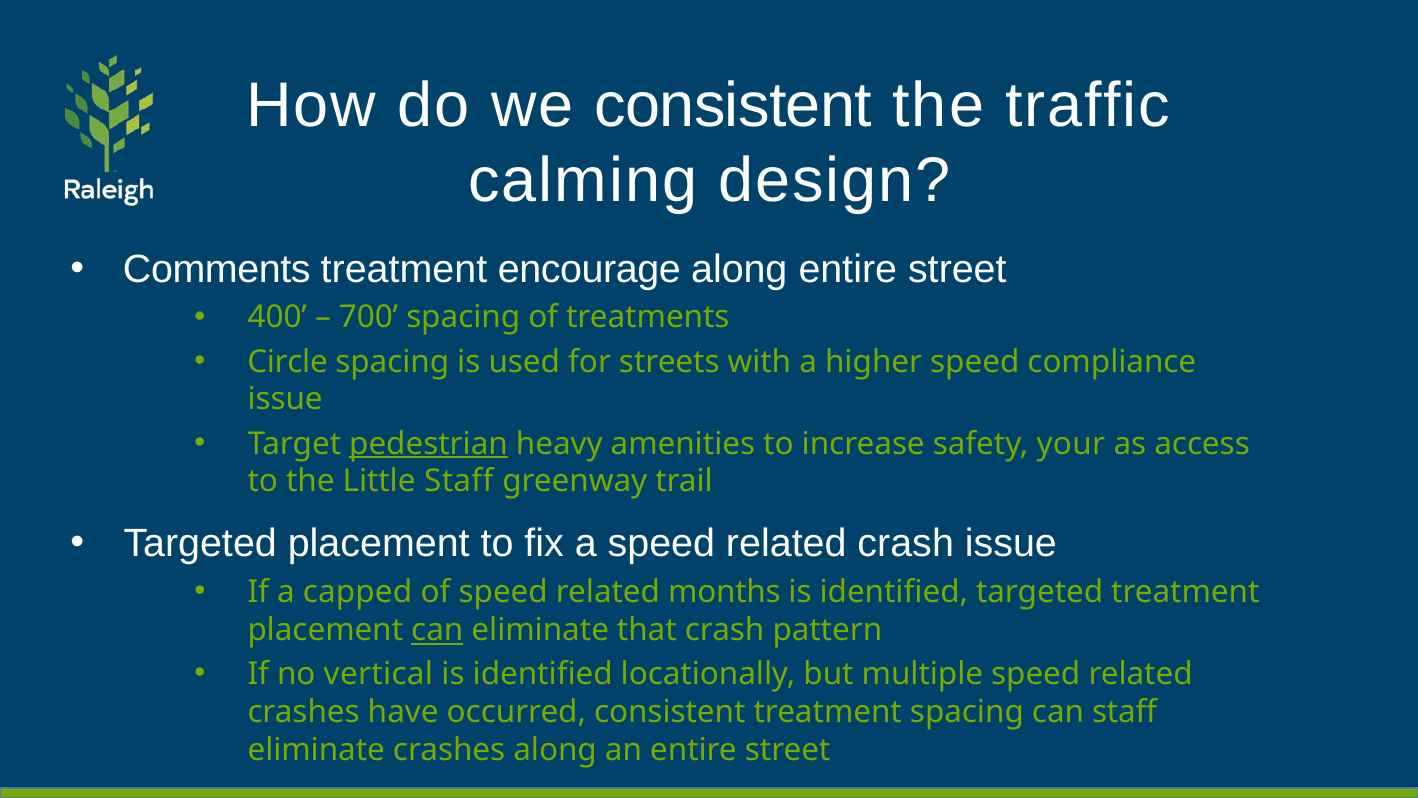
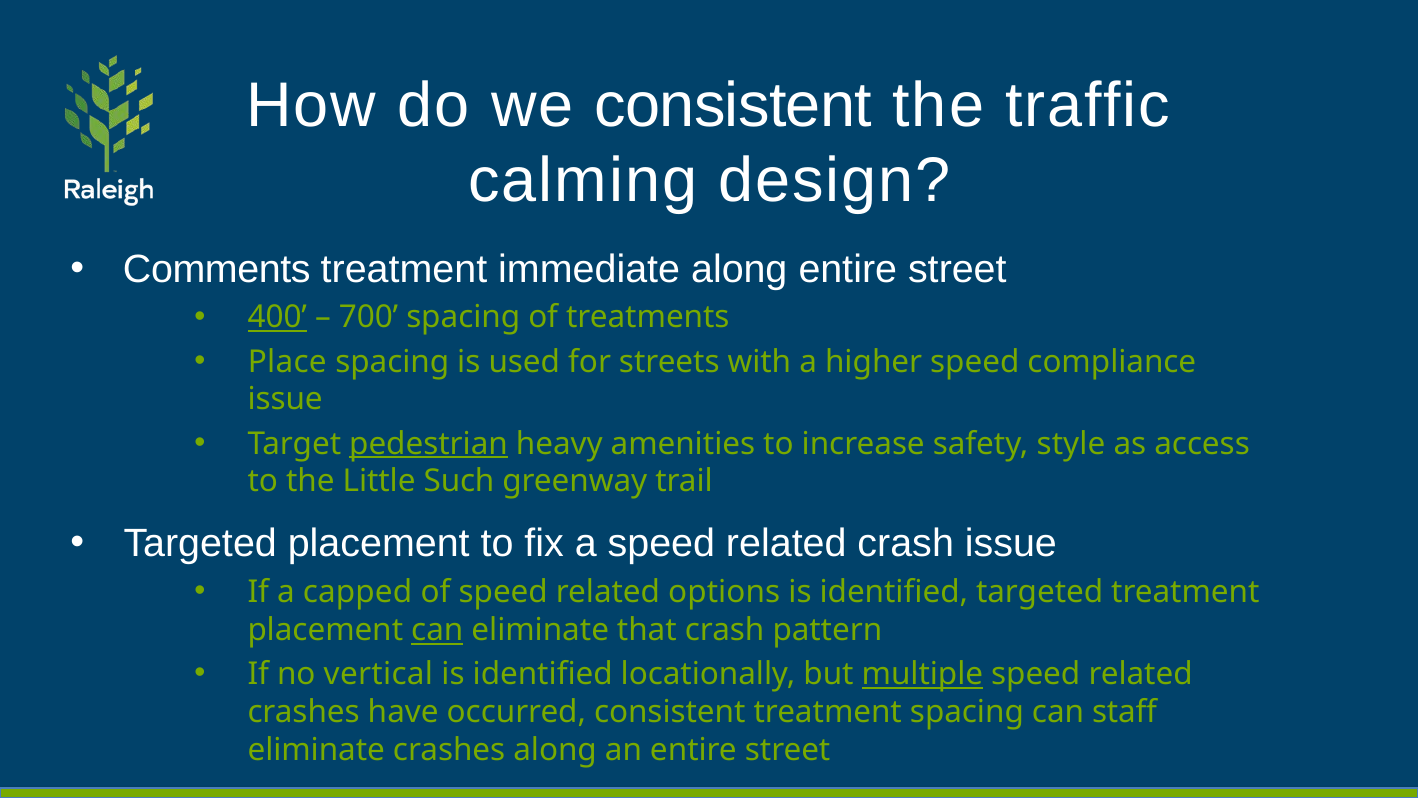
encourage: encourage -> immediate
400 underline: none -> present
Circle: Circle -> Place
your: your -> style
Little Staff: Staff -> Such
months: months -> options
multiple underline: none -> present
